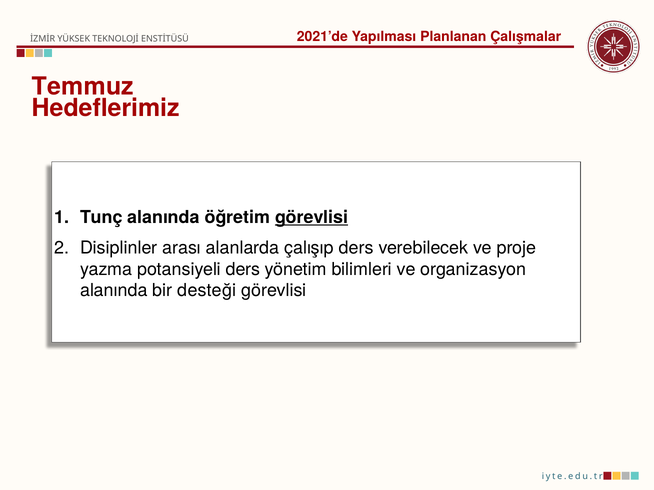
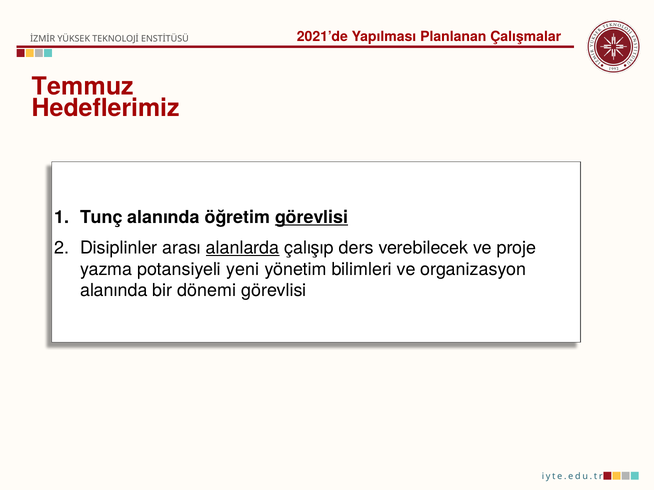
alanlarda underline: none -> present
potansiyeli ders: ders -> yeni
desteği: desteği -> dönemi
